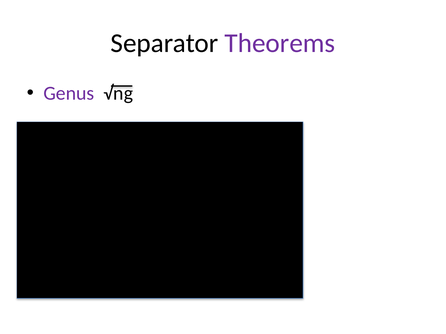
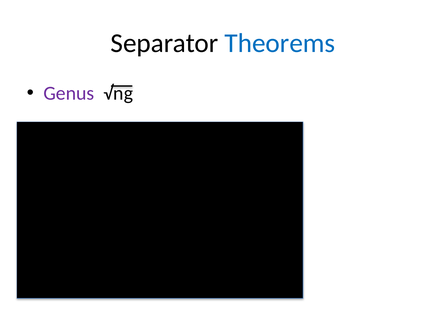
Theorems colour: purple -> blue
